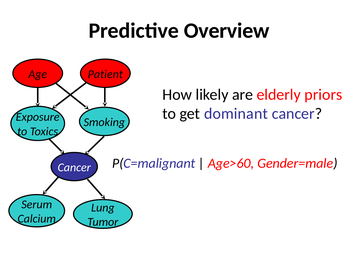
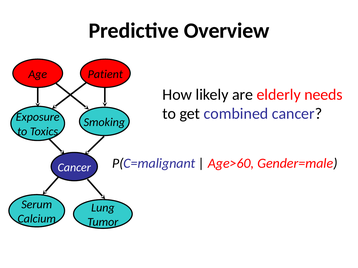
priors: priors -> needs
dominant: dominant -> combined
